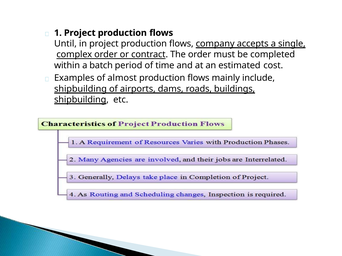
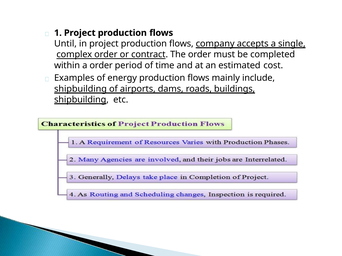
a batch: batch -> order
almost: almost -> energy
